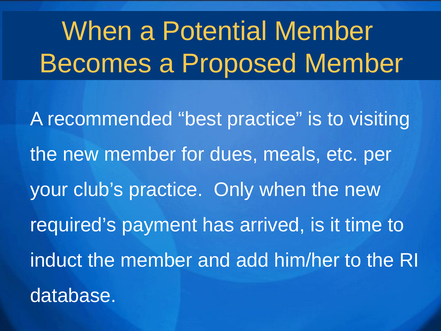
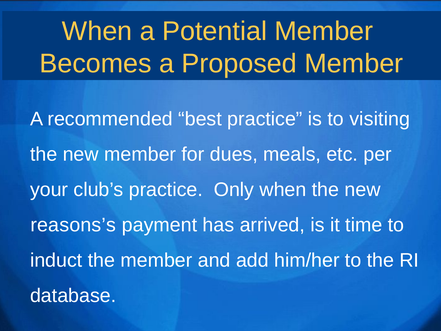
required’s: required’s -> reasons’s
